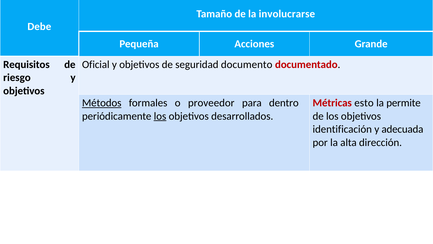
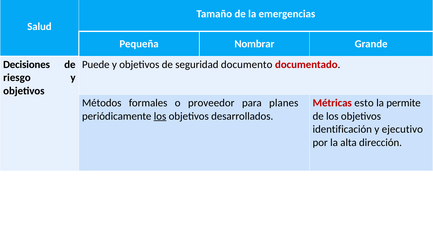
involucrarse: involucrarse -> emergencias
Debe: Debe -> Salud
Acciones: Acciones -> Nombrar
Requisitos: Requisitos -> Decisiones
Oficial: Oficial -> Puede
Métodos underline: present -> none
dentro: dentro -> planes
adecuada: adecuada -> ejecutivo
